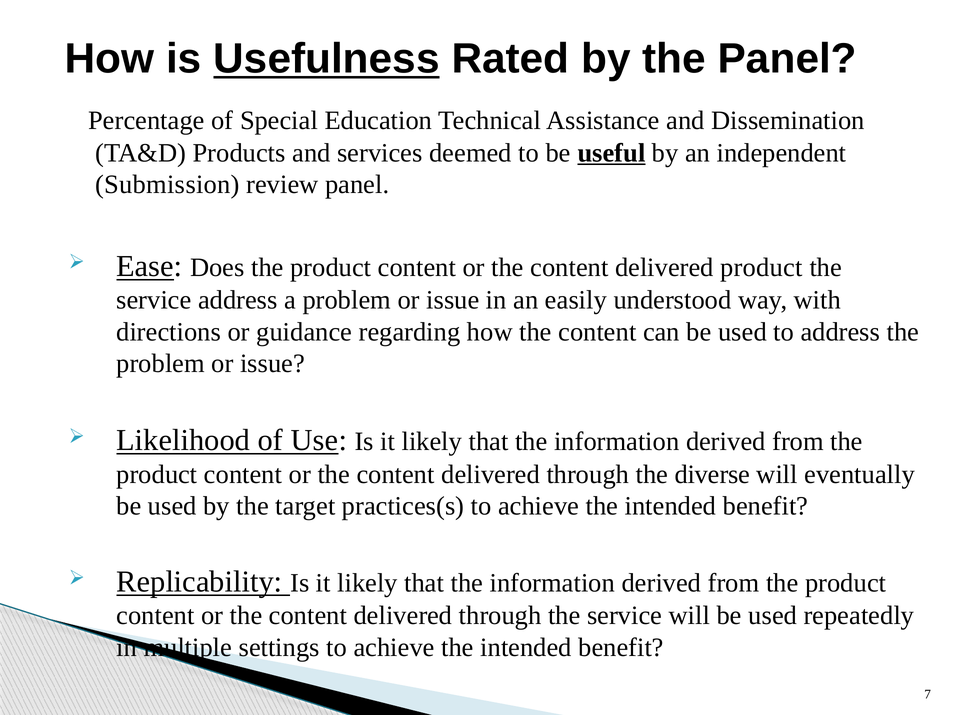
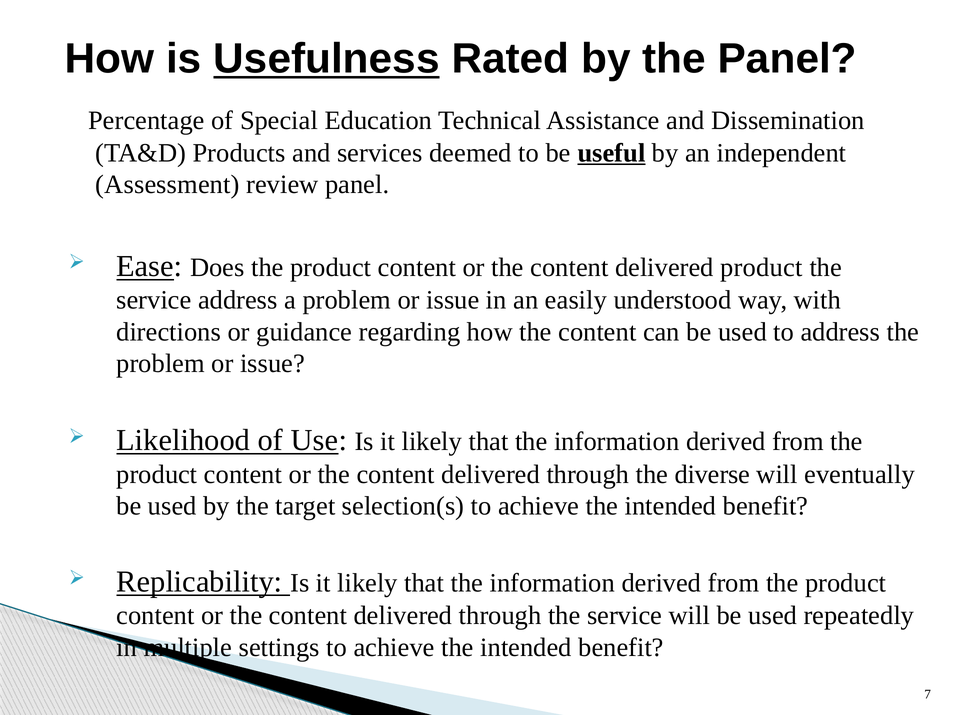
Submission: Submission -> Assessment
practices(s: practices(s -> selection(s
